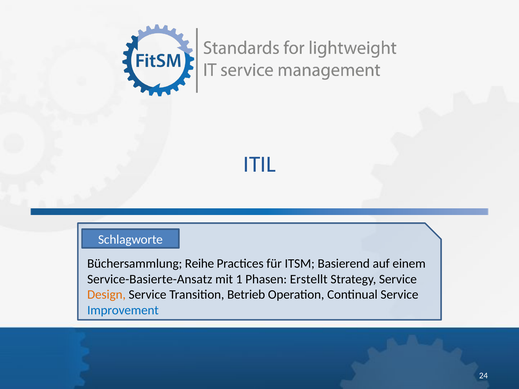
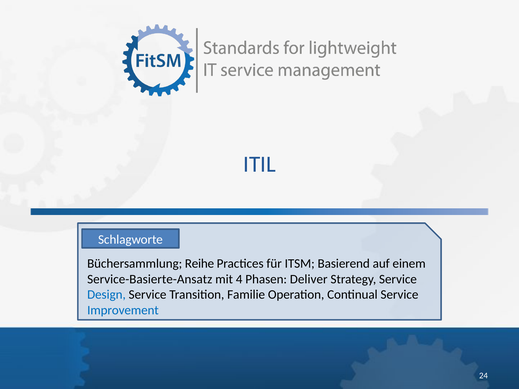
1: 1 -> 4
Erstellt: Erstellt -> Deliver
Design colour: orange -> blue
Betrieb: Betrieb -> Familie
